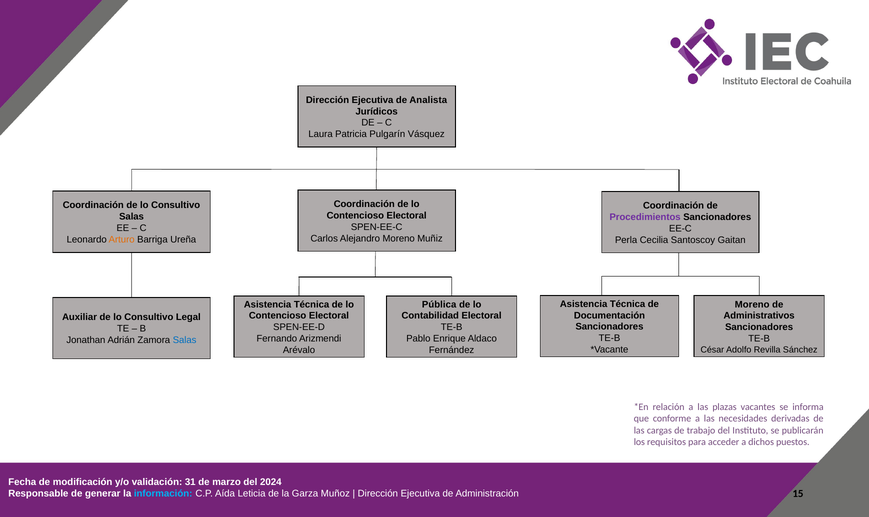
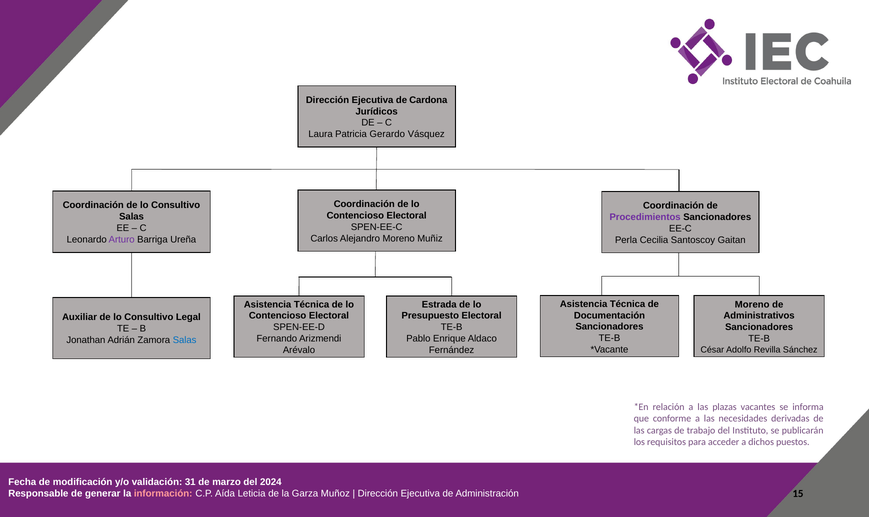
Analista: Analista -> Cardona
Pulgarín: Pulgarín -> Gerardo
Arturo colour: orange -> purple
Pública: Pública -> Estrada
Contabilidad: Contabilidad -> Presupuesto
información colour: light blue -> pink
